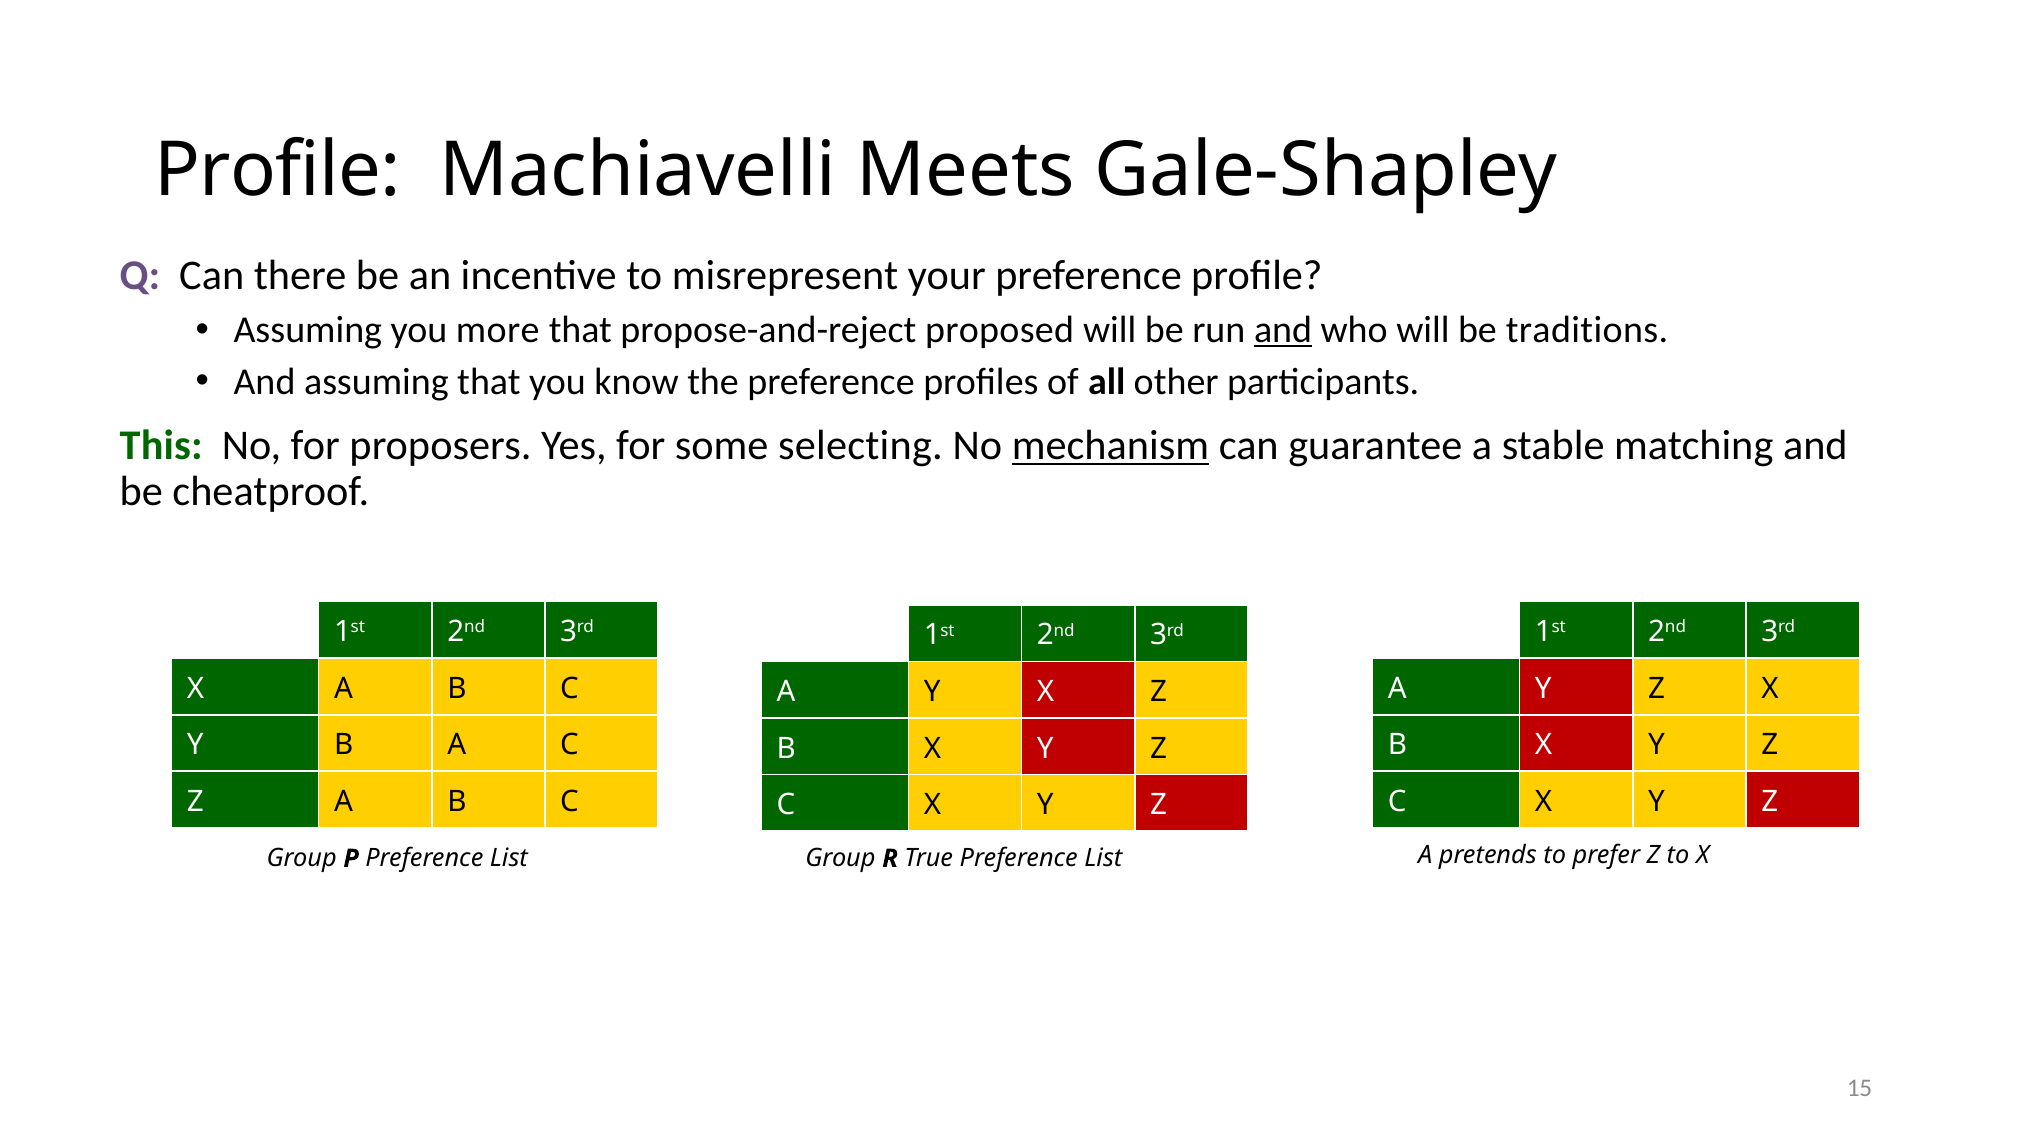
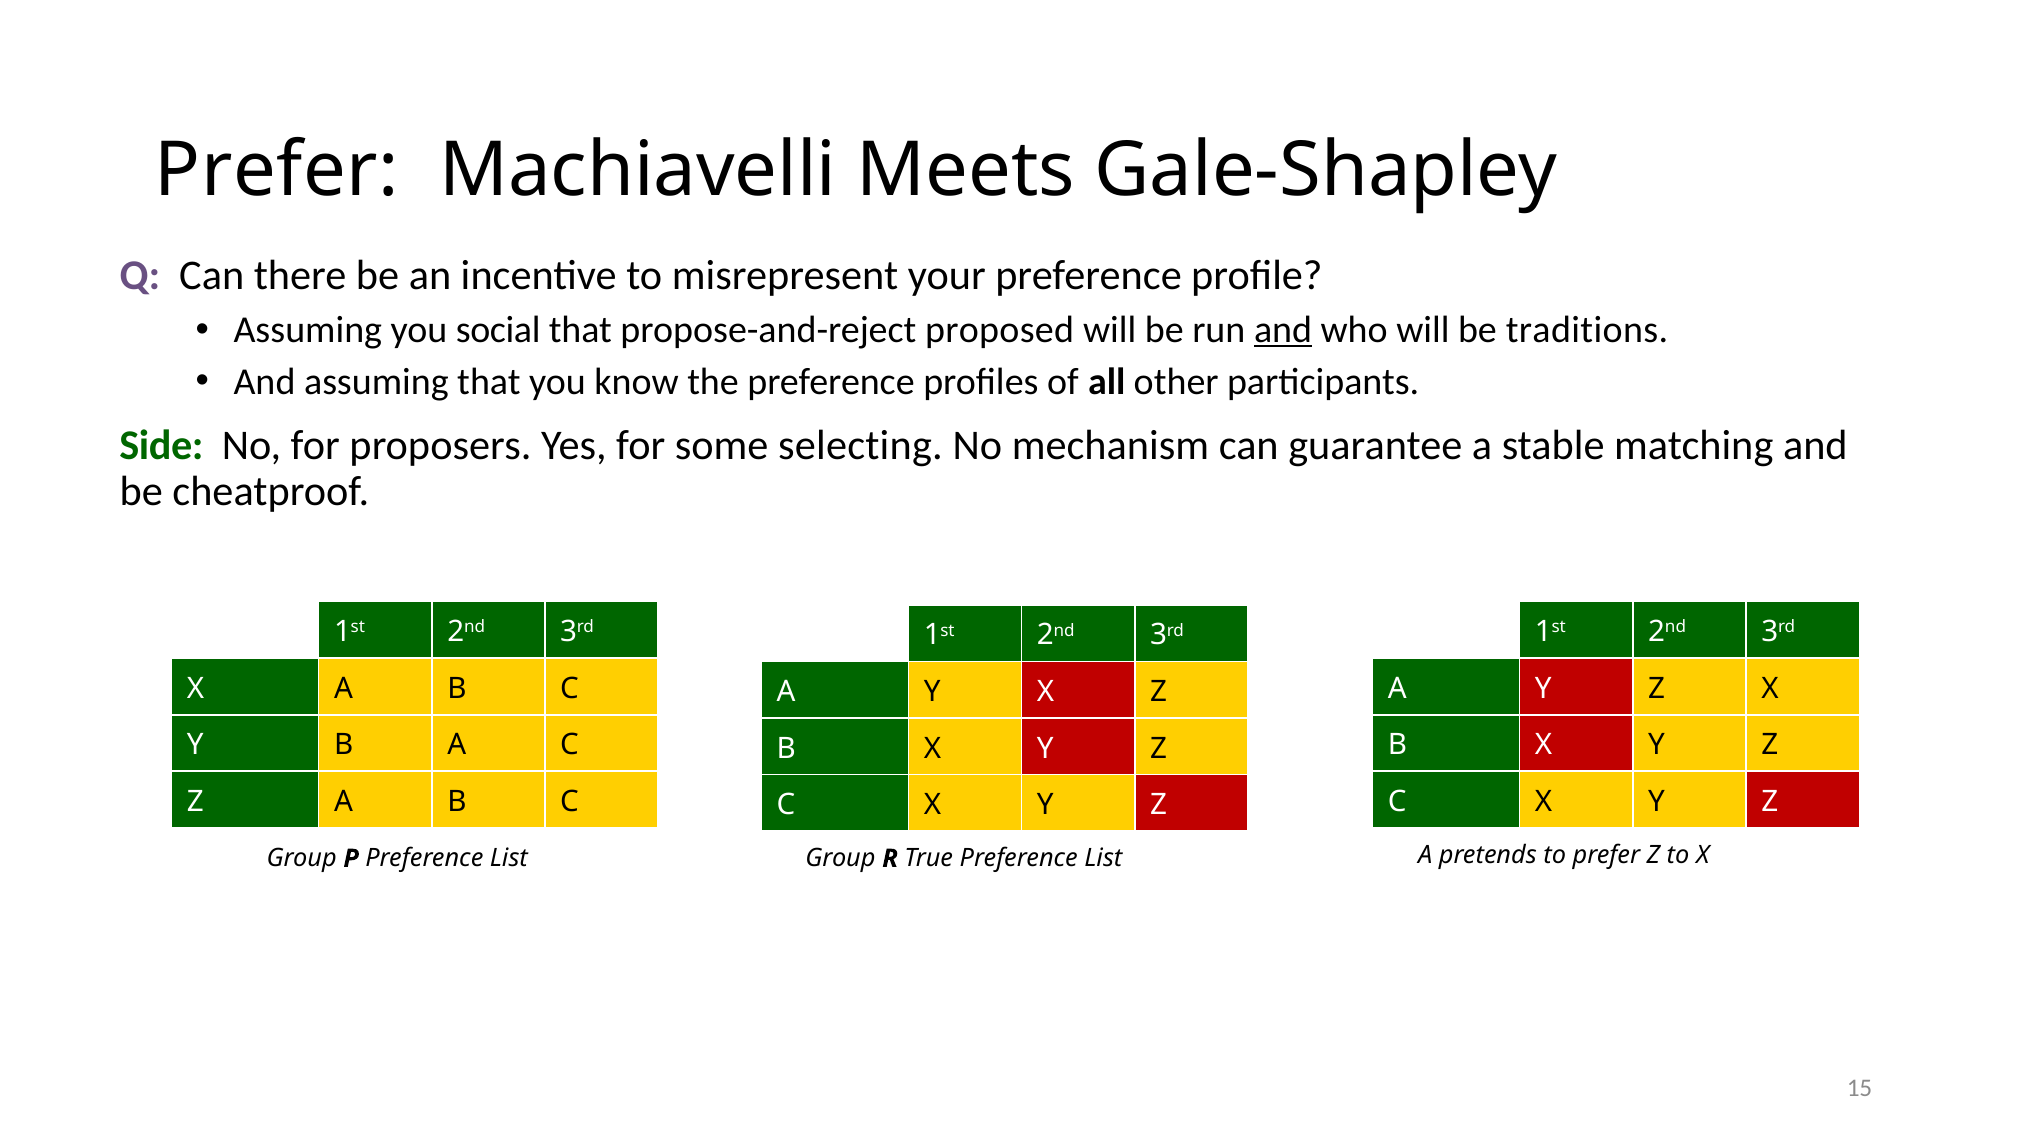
Profile at (277, 170): Profile -> Prefer
more: more -> social
This: This -> Side
mechanism underline: present -> none
